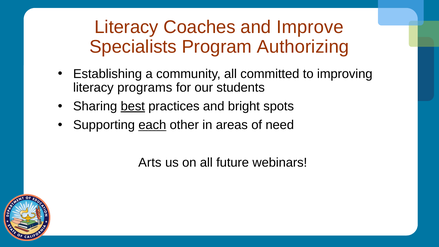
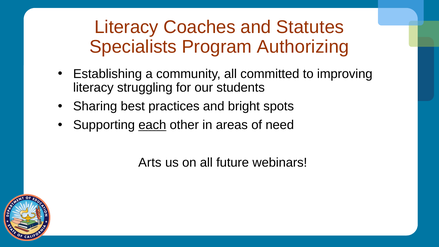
Improve: Improve -> Statutes
programs: programs -> struggling
best underline: present -> none
